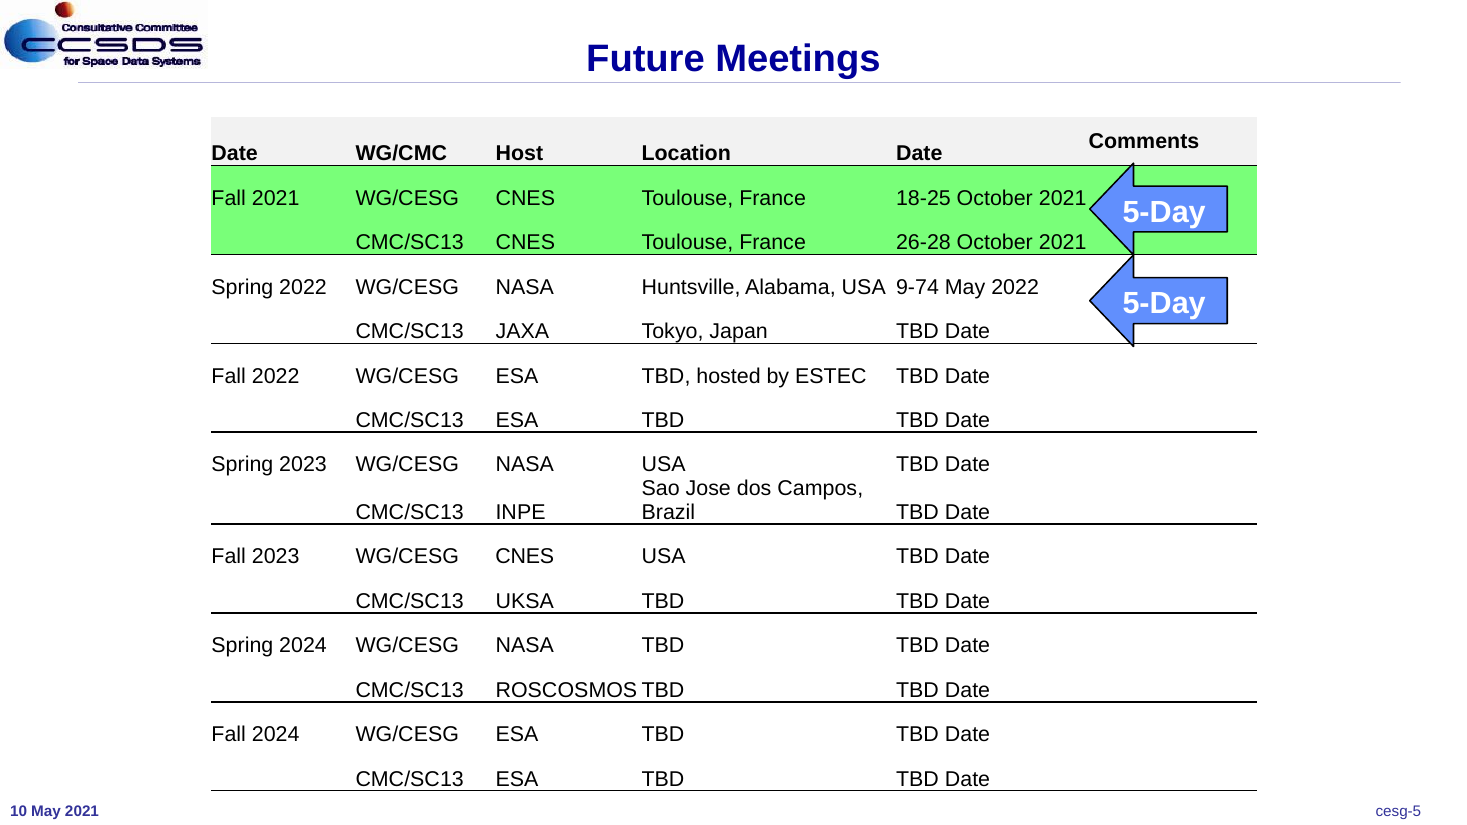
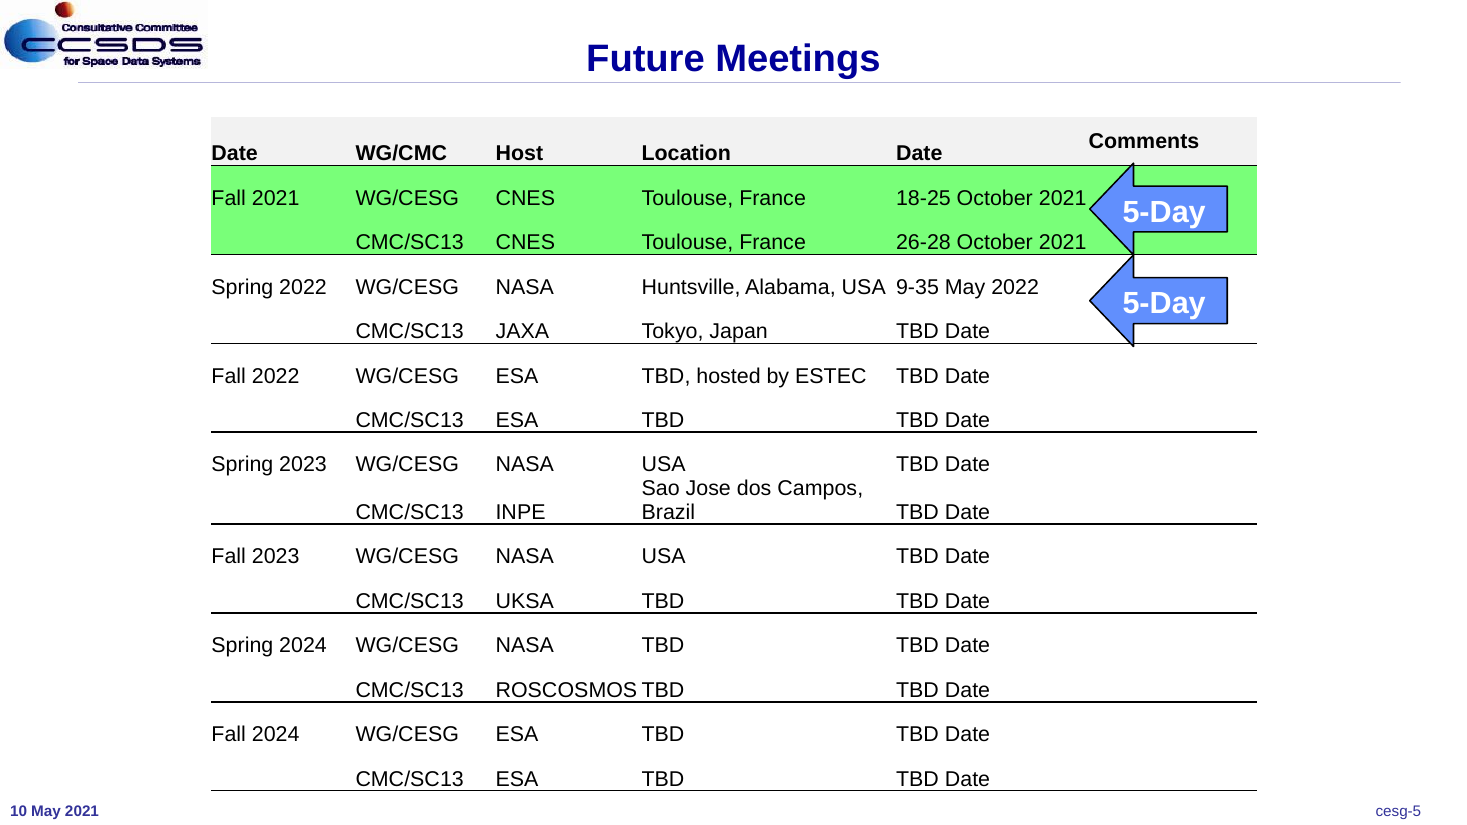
9-74: 9-74 -> 9-35
Fall 2023 WG/CESG CNES: CNES -> NASA
